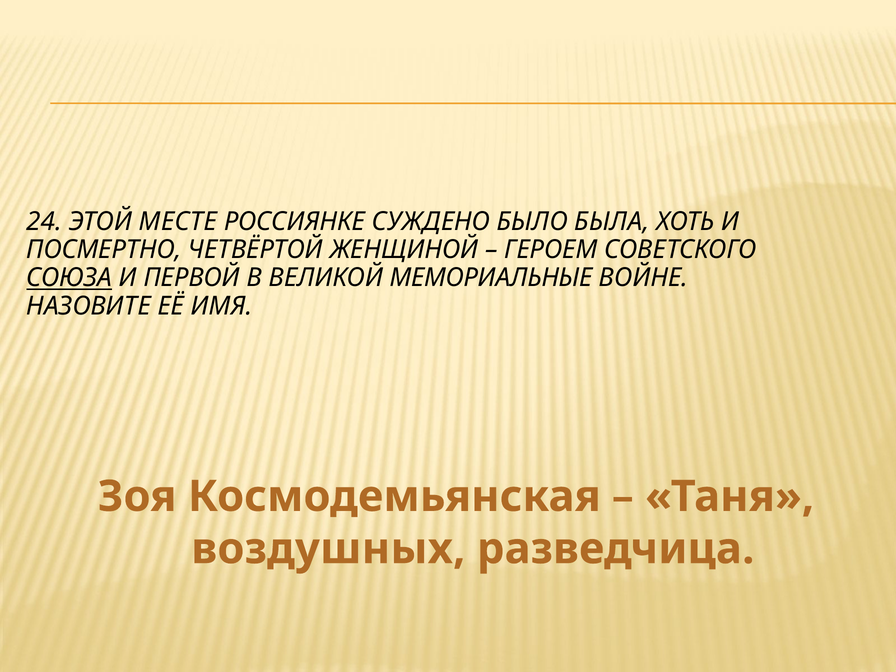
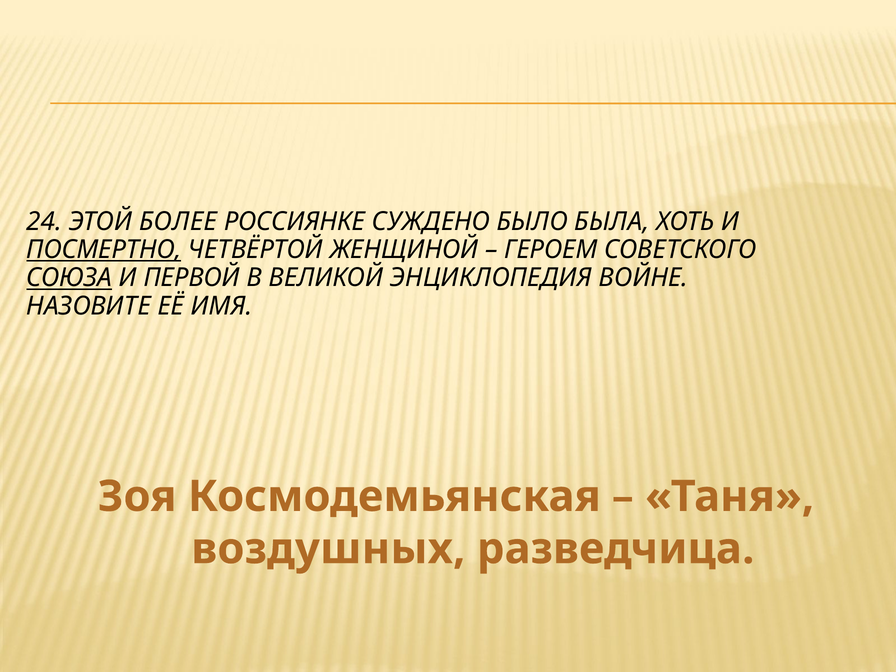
МЕСТЕ: МЕСТЕ -> БОЛЕЕ
ПОСМЕРТНО underline: none -> present
МЕМОРИАЛЬНЫЕ: МЕМОРИАЛЬНЫЕ -> ЭНЦИКЛОПЕДИЯ
